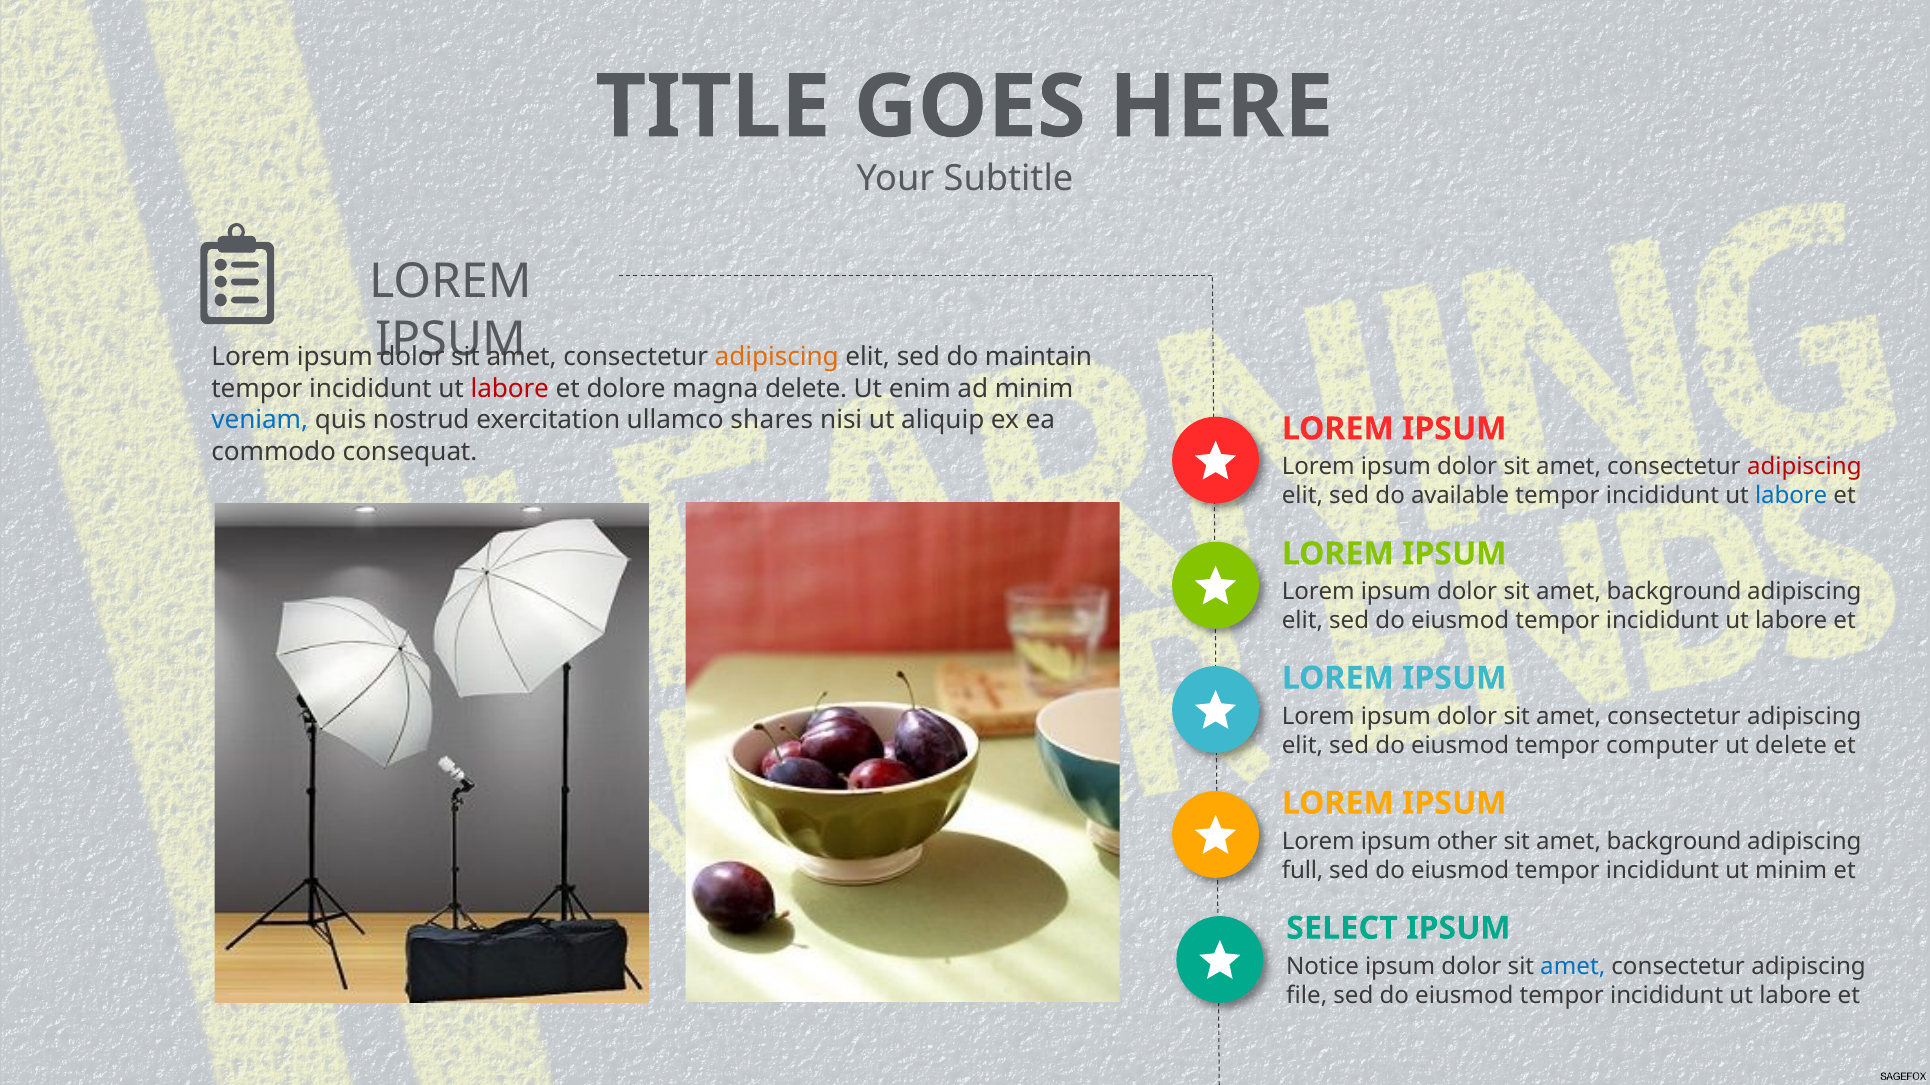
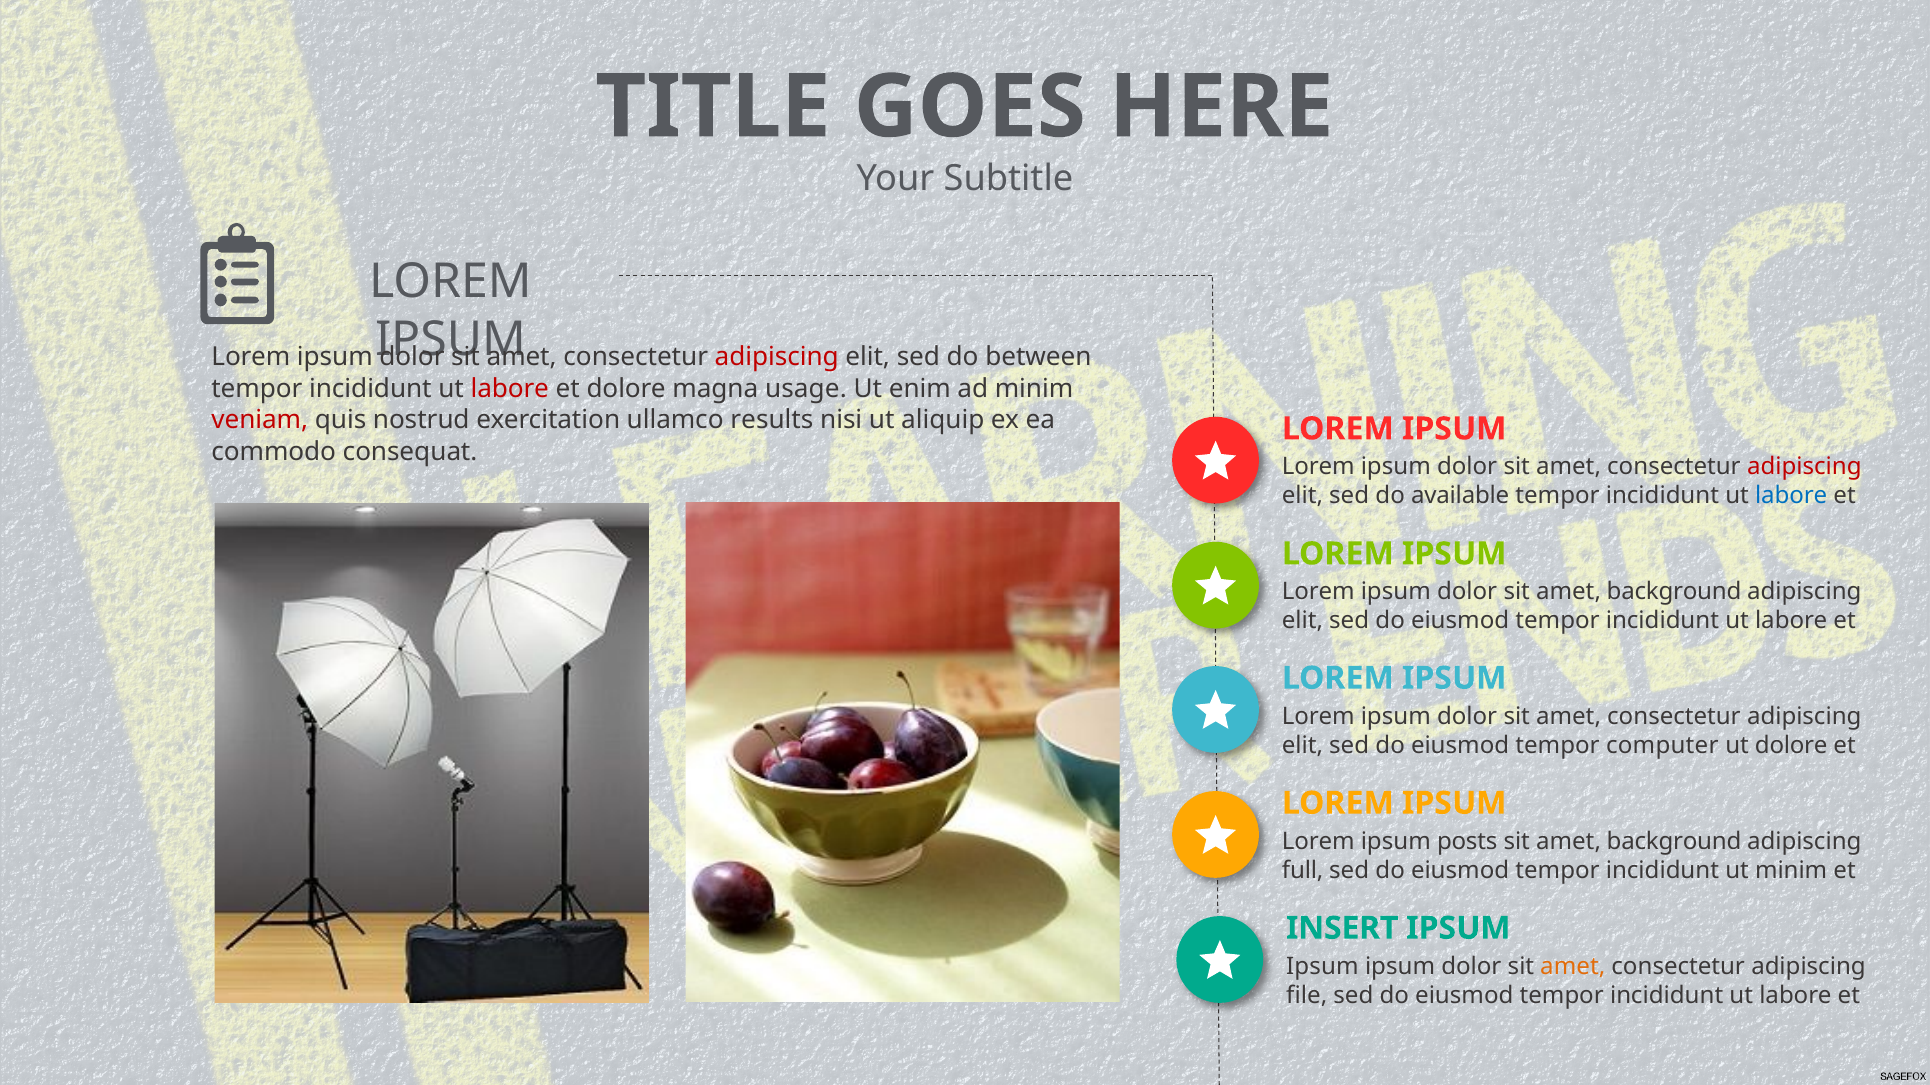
adipiscing at (777, 357) colour: orange -> red
maintain: maintain -> between
magna delete: delete -> usage
veniam colour: blue -> red
shares: shares -> results
ut delete: delete -> dolore
other: other -> posts
SELECT: SELECT -> INSERT
Notice at (1323, 967): Notice -> Ipsum
amet at (1573, 967) colour: blue -> orange
